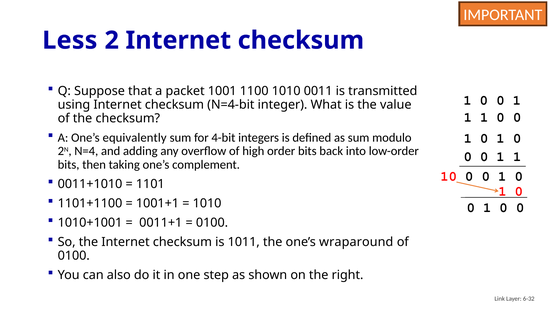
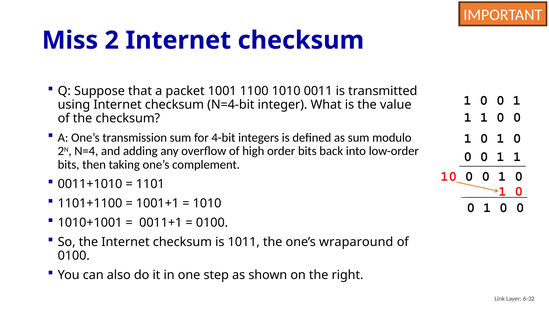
Less: Less -> Miss
equivalently: equivalently -> transmission
